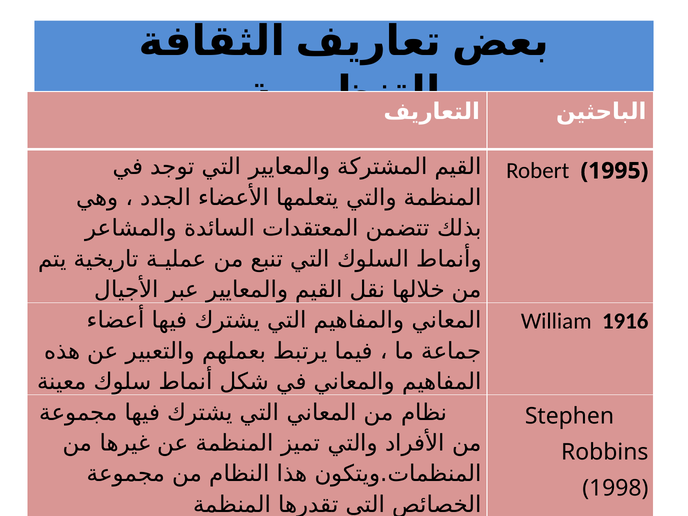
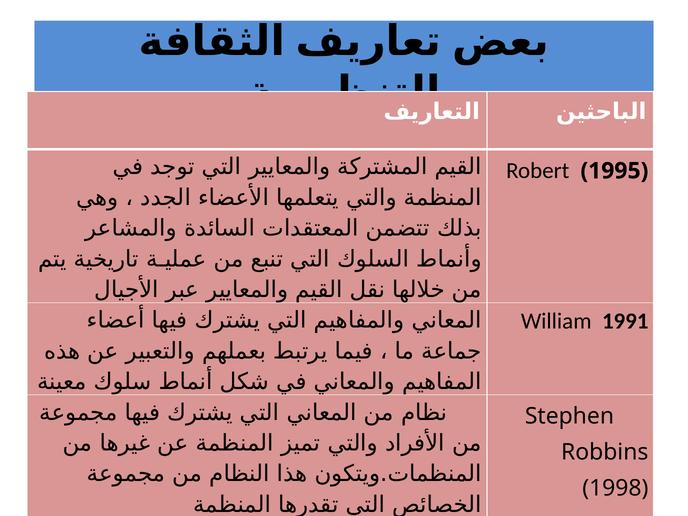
1916: 1916 -> 1991
